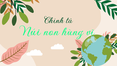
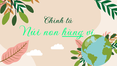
hùng underline: none -> present
